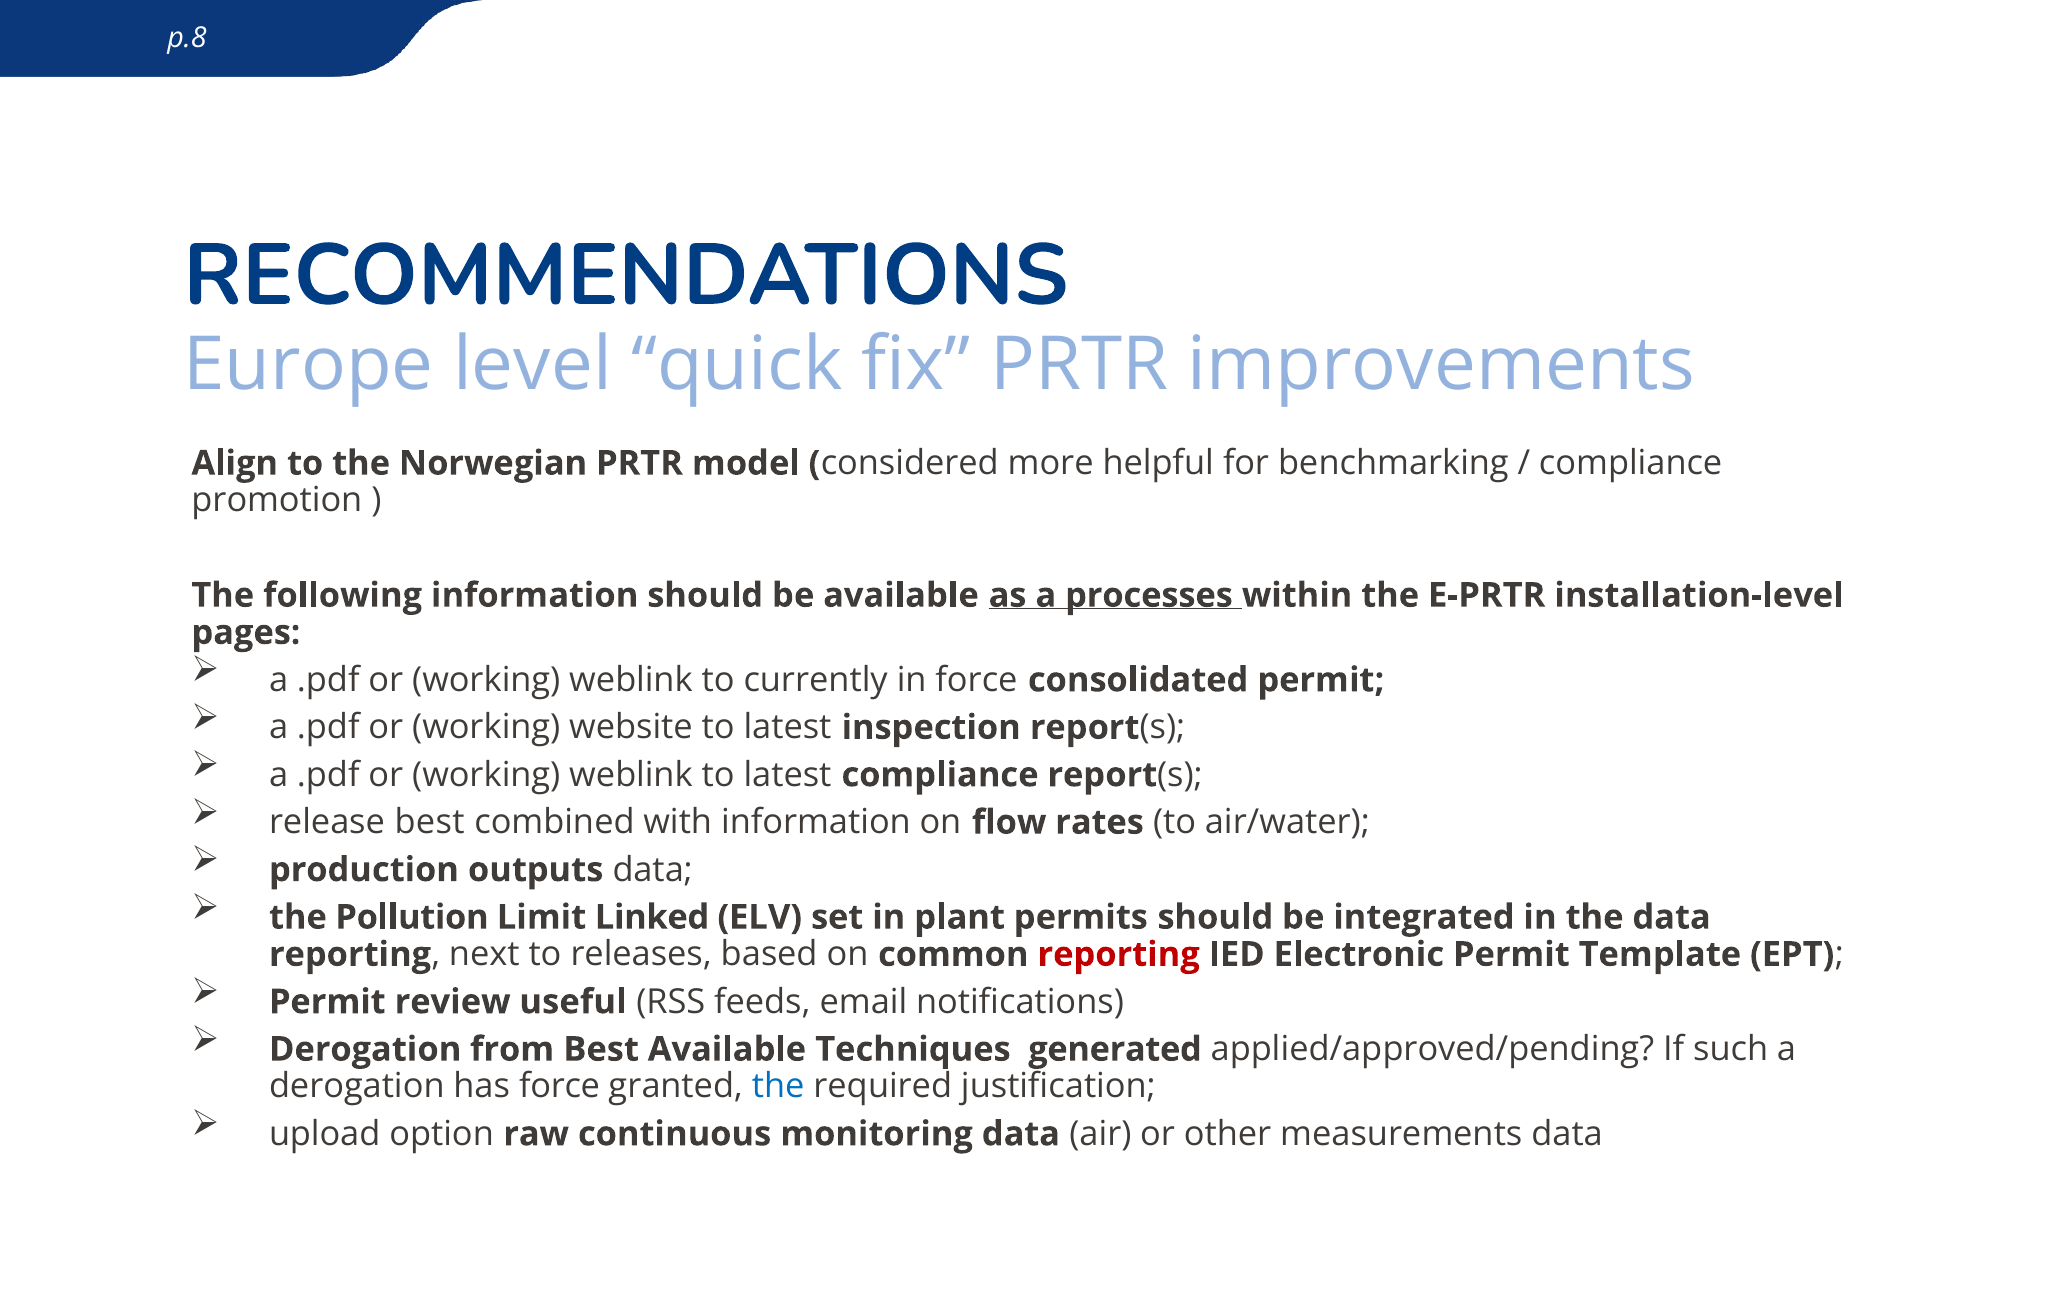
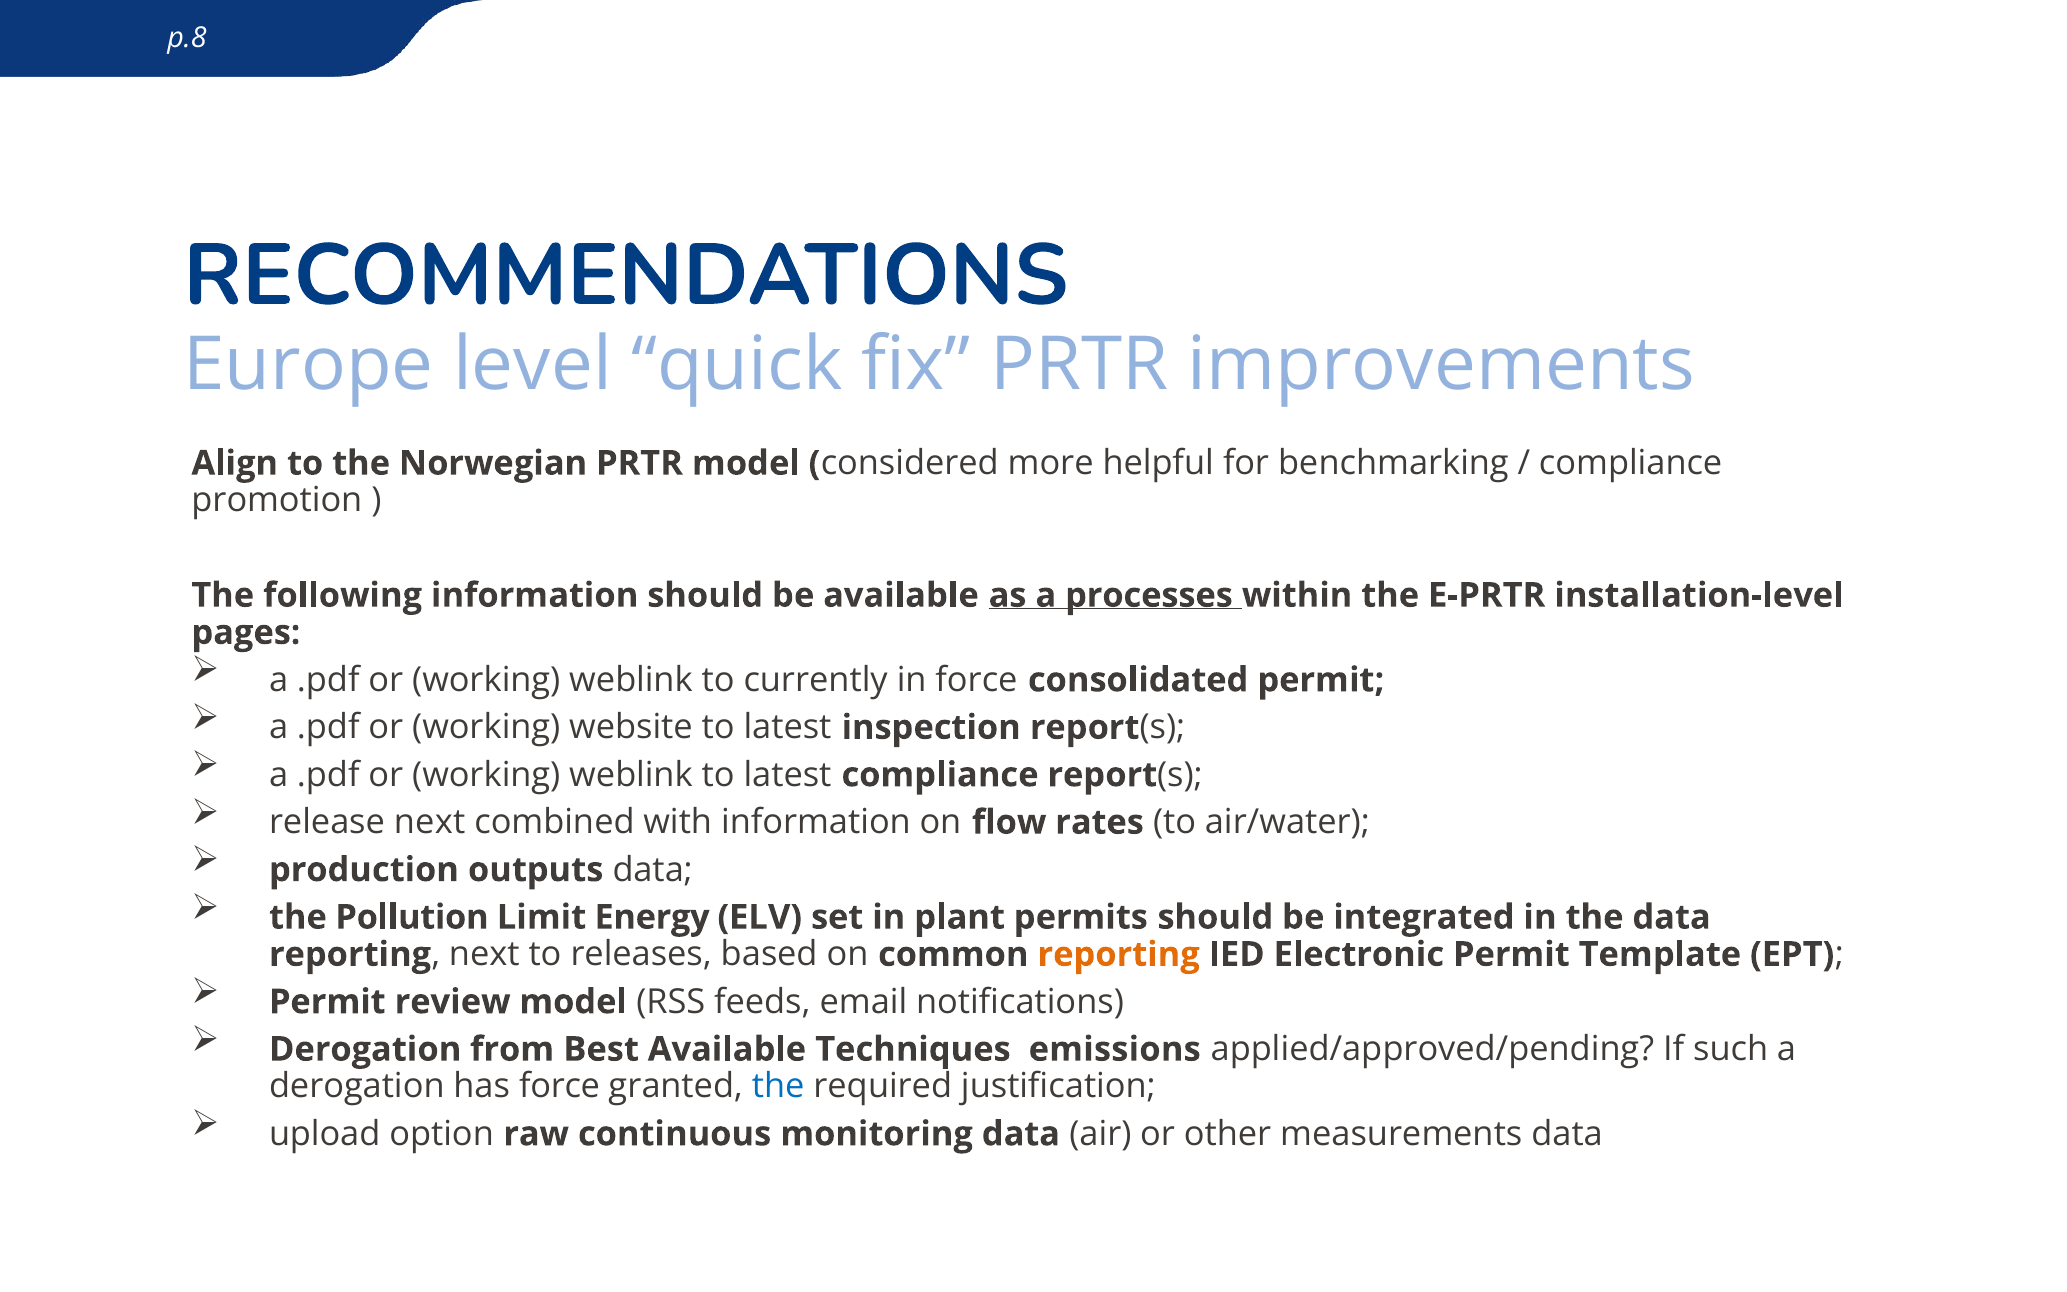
release best: best -> next
Linked: Linked -> Energy
reporting at (1119, 954) colour: red -> orange
review useful: useful -> model
generated: generated -> emissions
